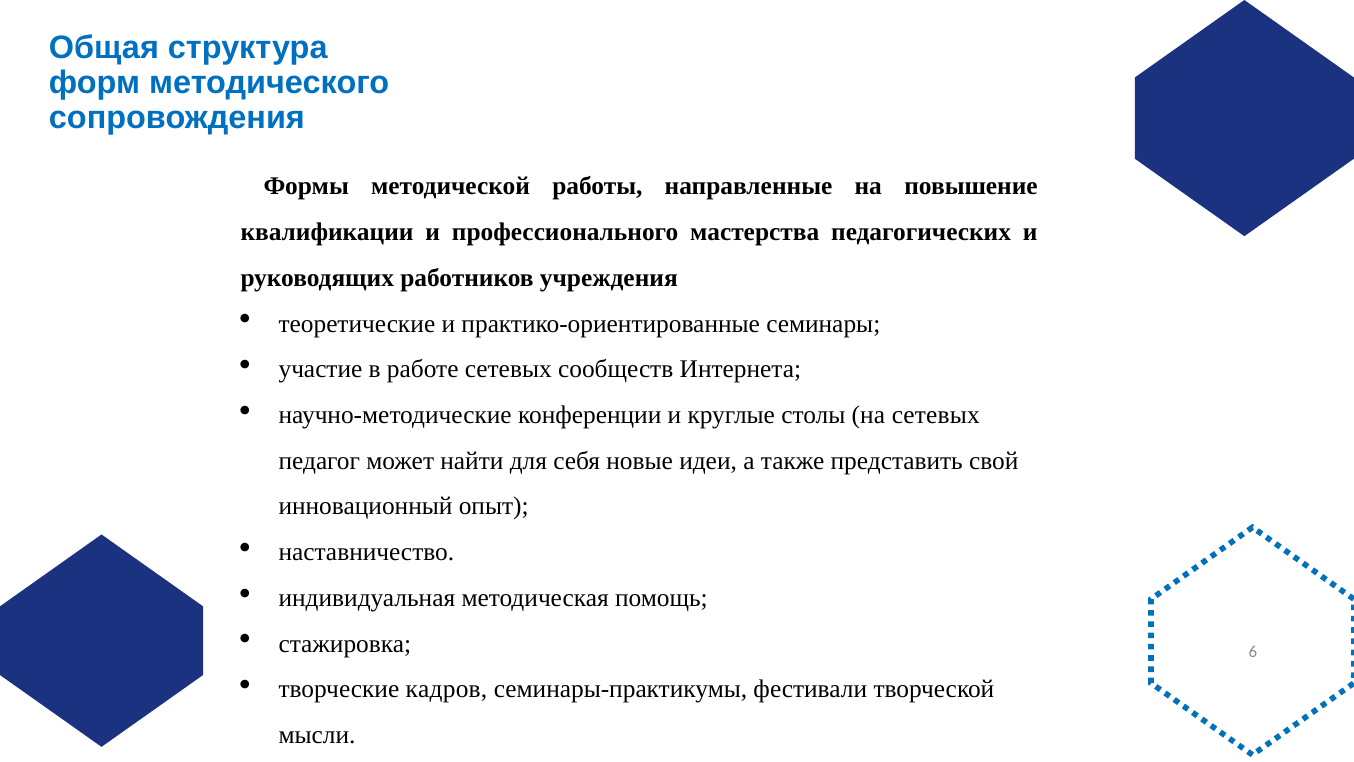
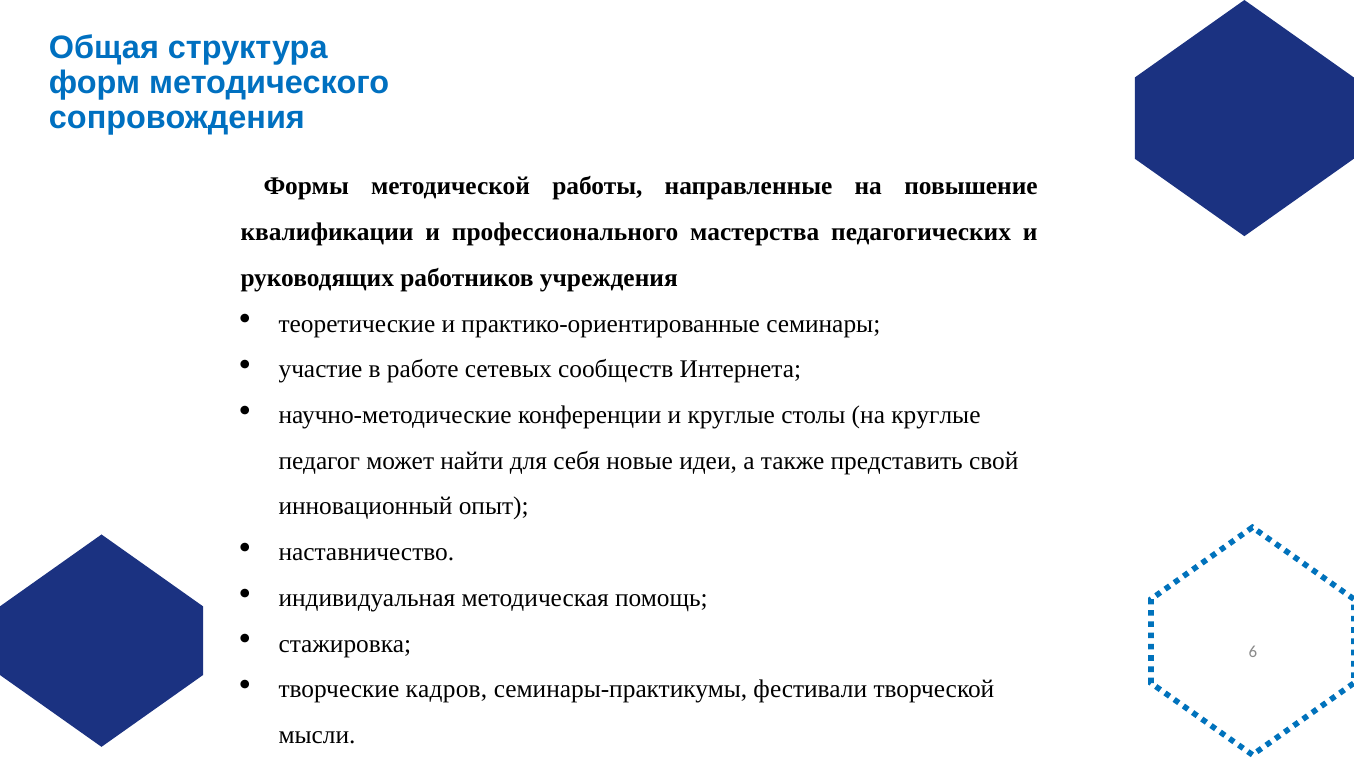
на сетевых: сетевых -> круглые
